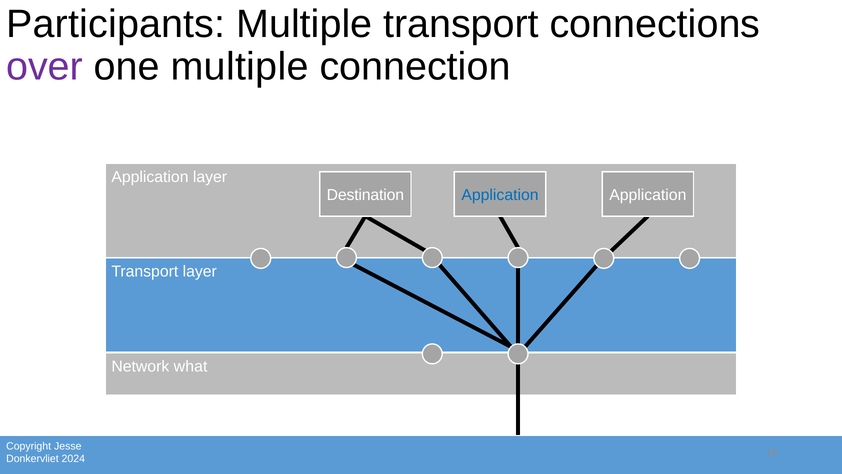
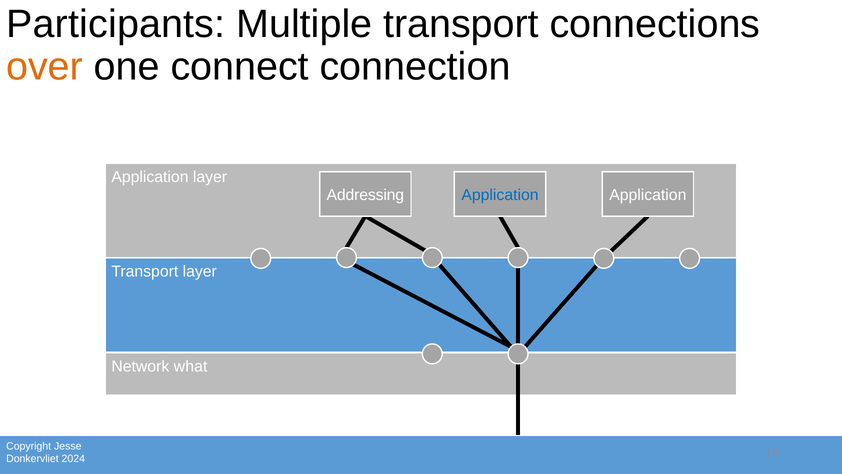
over colour: purple -> orange
one multiple: multiple -> connect
Destination: Destination -> Addressing
